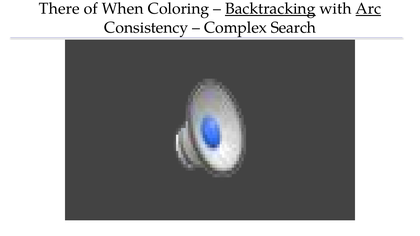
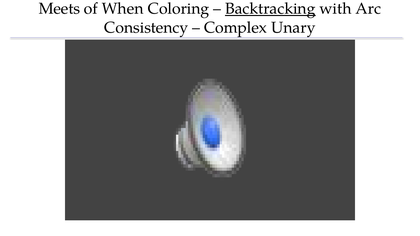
There: There -> Meets
Arc underline: present -> none
Search: Search -> Unary
